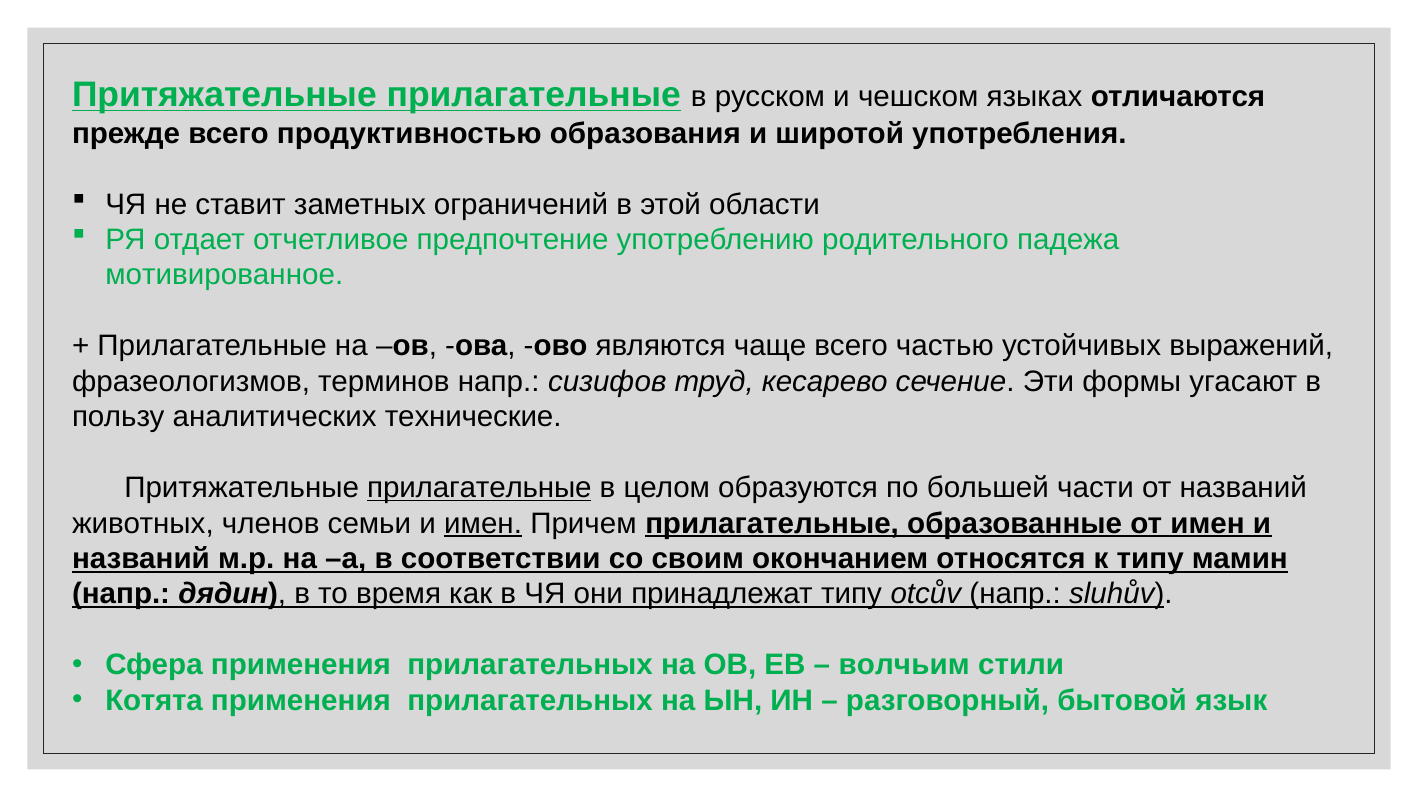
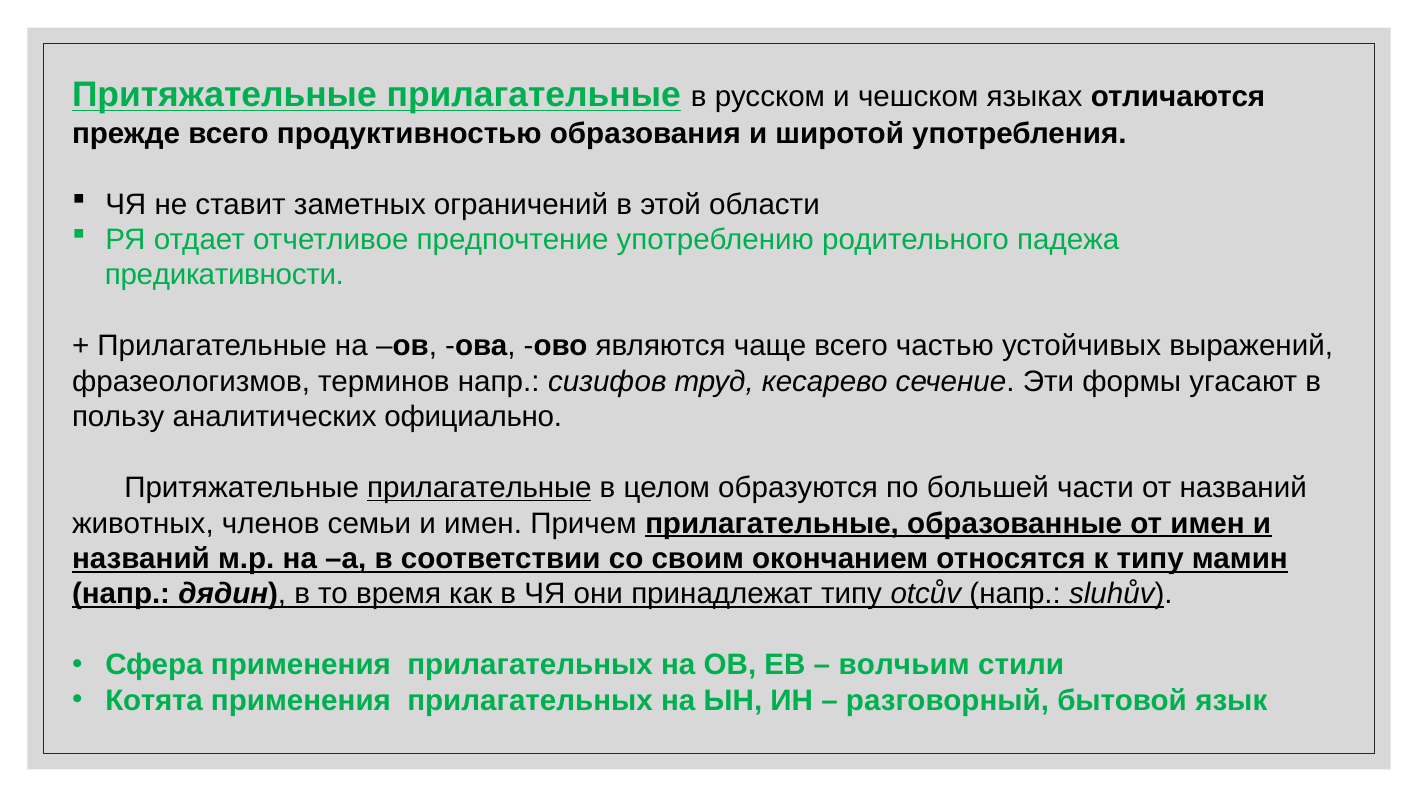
мотивированное: мотивированное -> предикативности
технические: технические -> официально
имен at (483, 524) underline: present -> none
